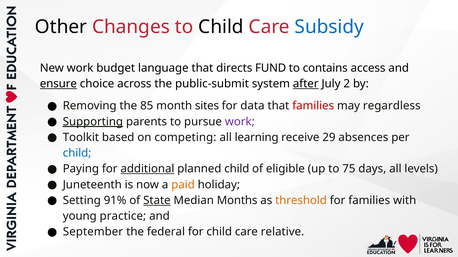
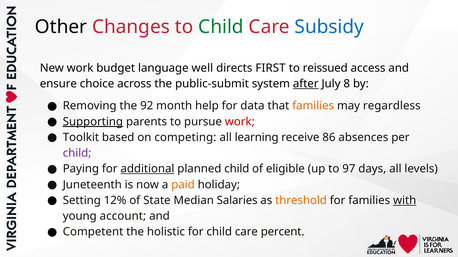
Child at (221, 27) colour: black -> green
language that: that -> well
FUND: FUND -> FIRST
contains: contains -> reissued
ensure underline: present -> none
2: 2 -> 8
85: 85 -> 92
sites: sites -> help
families at (313, 106) colour: red -> orange
work at (240, 122) colour: purple -> red
29: 29 -> 86
child at (77, 153) colour: blue -> purple
75: 75 -> 97
91%: 91% -> 12%
State underline: present -> none
Months: Months -> Salaries
with underline: none -> present
practice: practice -> account
September: September -> Competent
federal: federal -> holistic
relative: relative -> percent
